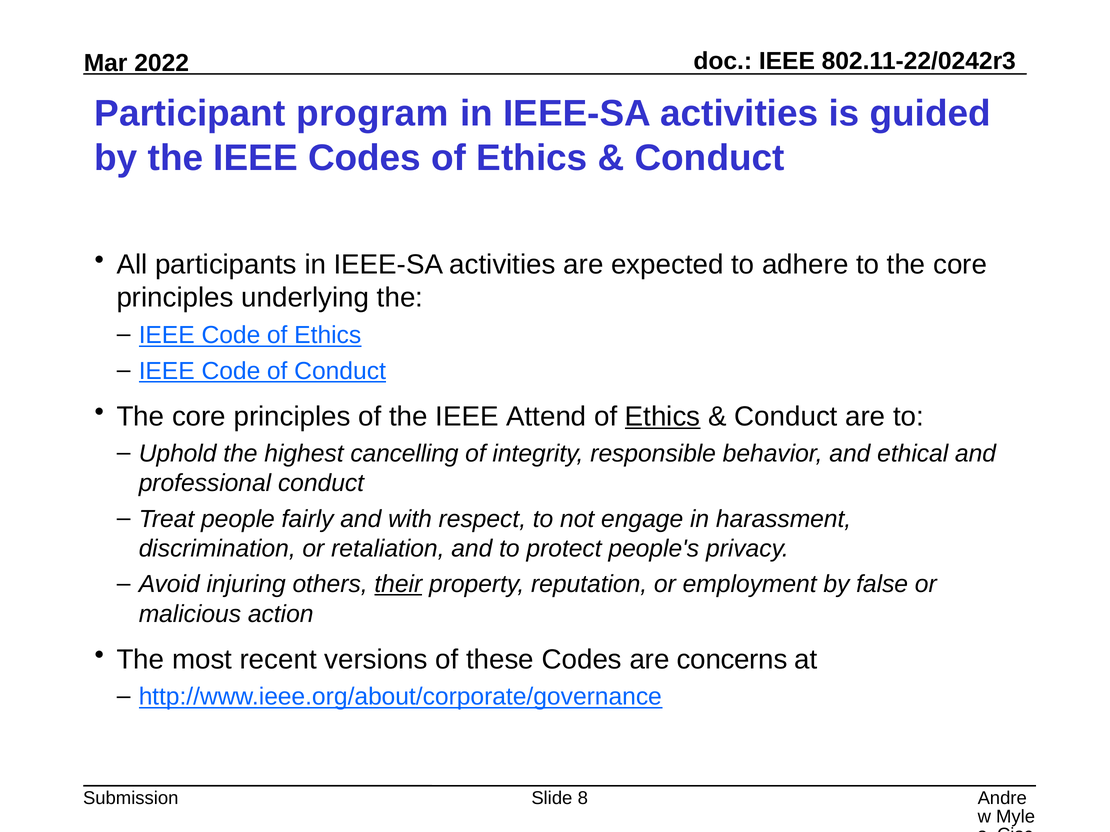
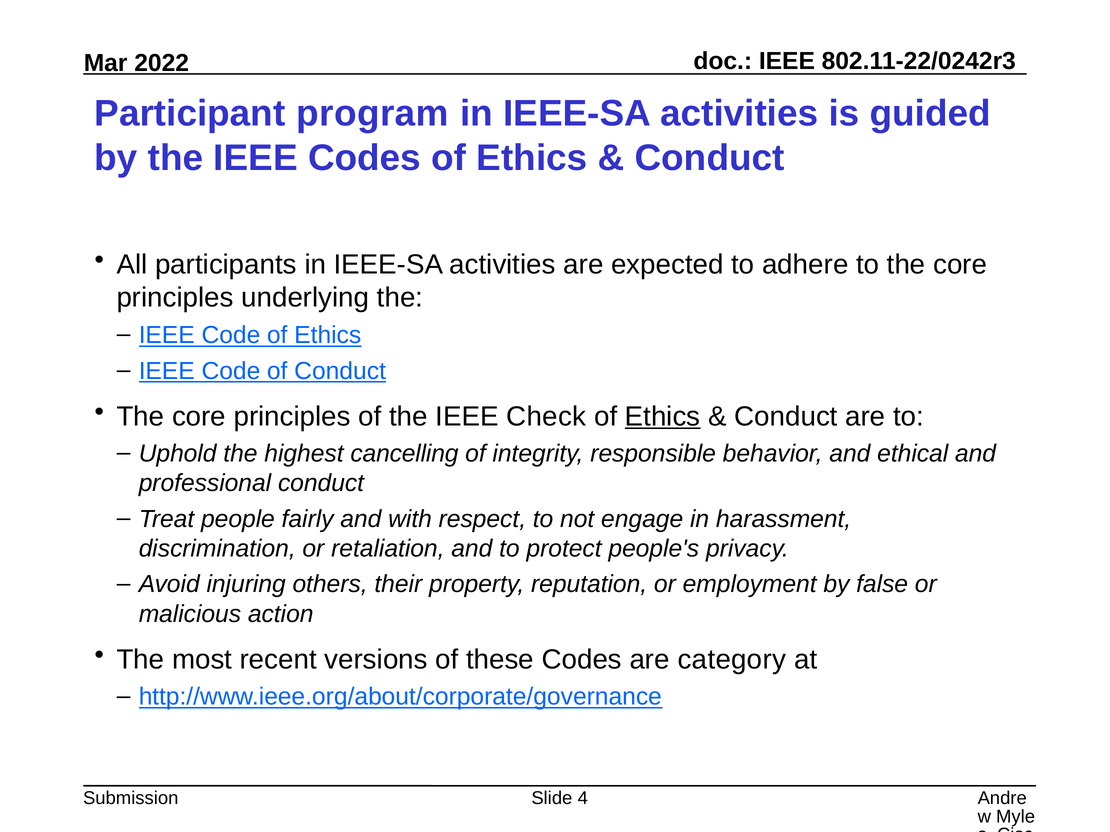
Attend: Attend -> Check
their underline: present -> none
concerns: concerns -> category
8: 8 -> 4
